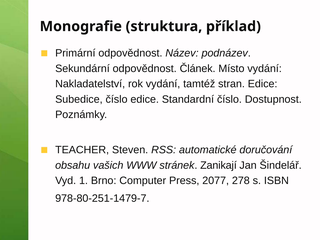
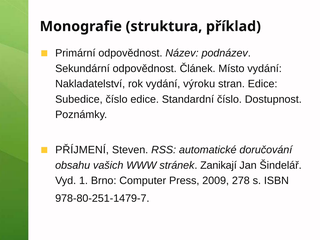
tamtéž: tamtéž -> výroku
TEACHER: TEACHER -> PŘÍJMENÍ
2077: 2077 -> 2009
